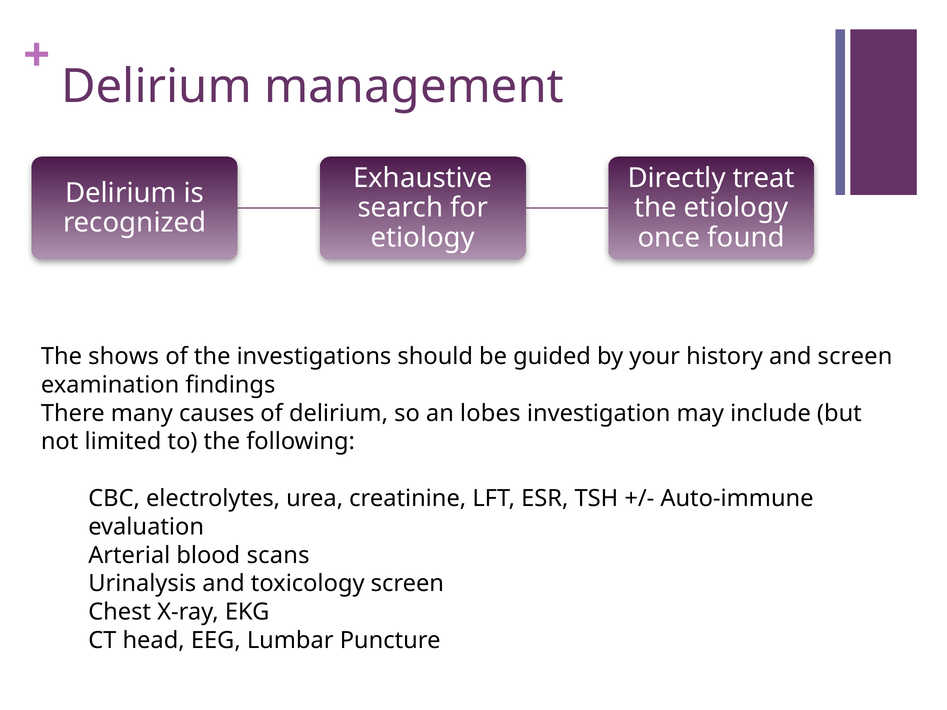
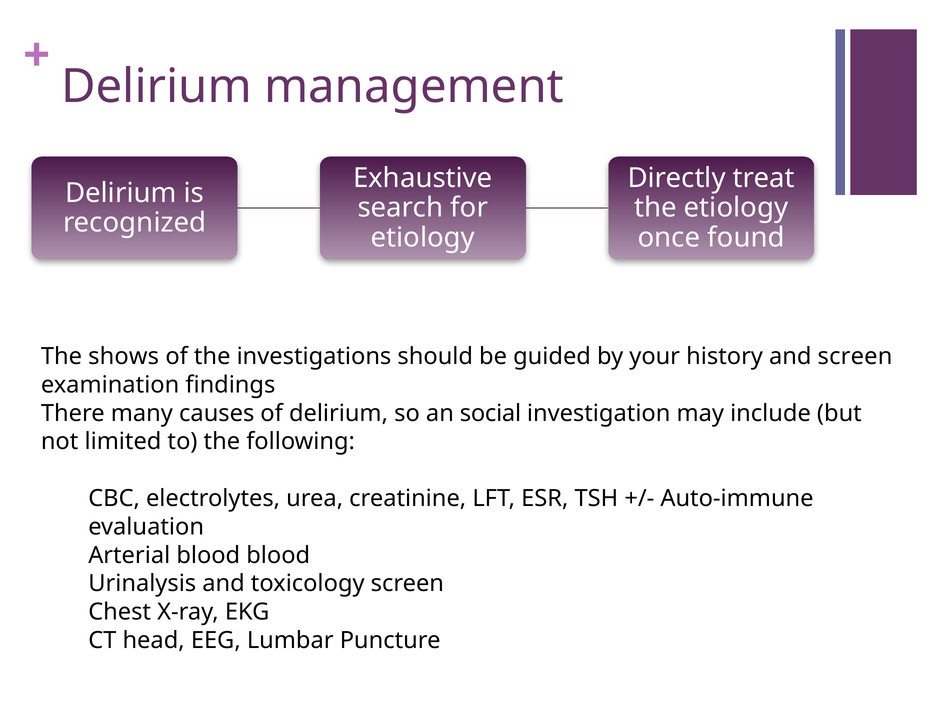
lobes: lobes -> social
blood scans: scans -> blood
